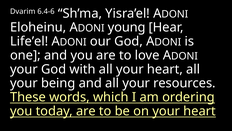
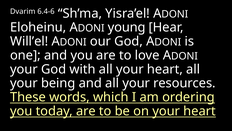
Life’el: Life’el -> Will’el
